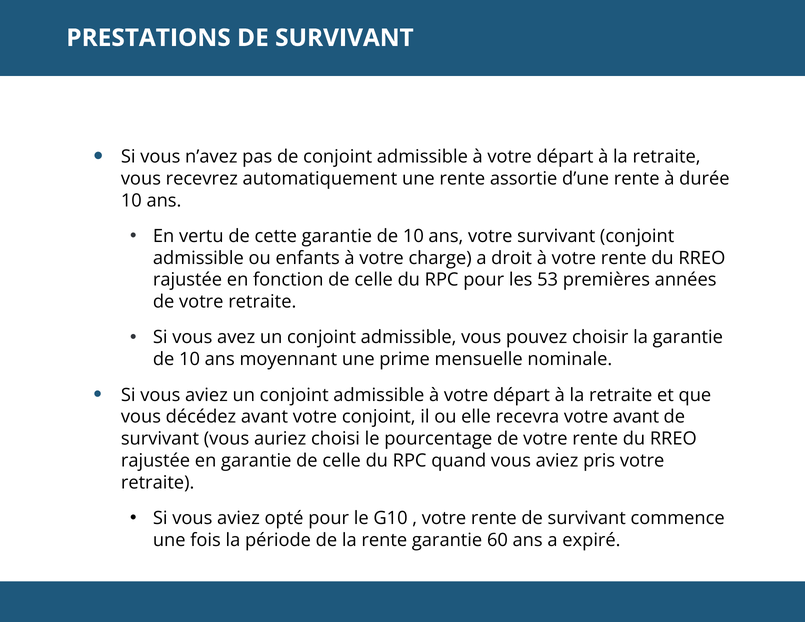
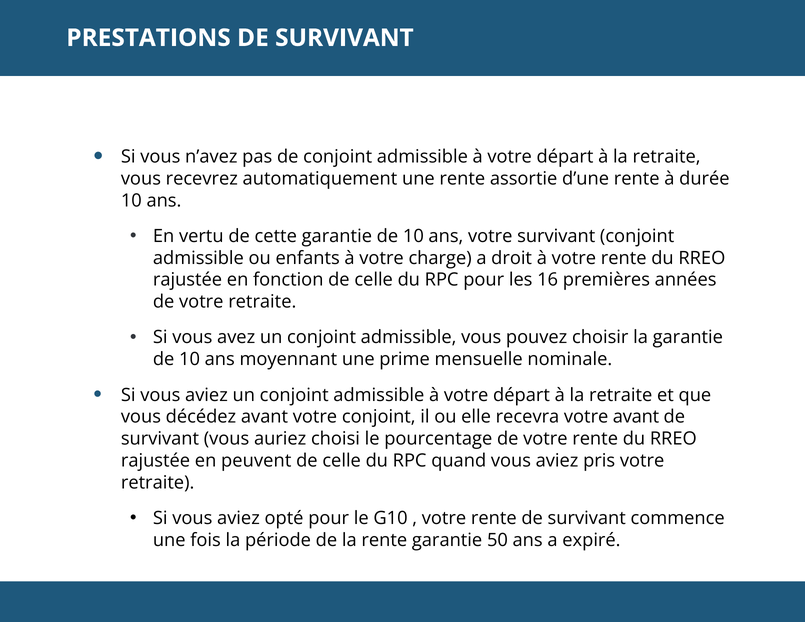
53: 53 -> 16
en garantie: garantie -> peuvent
60: 60 -> 50
